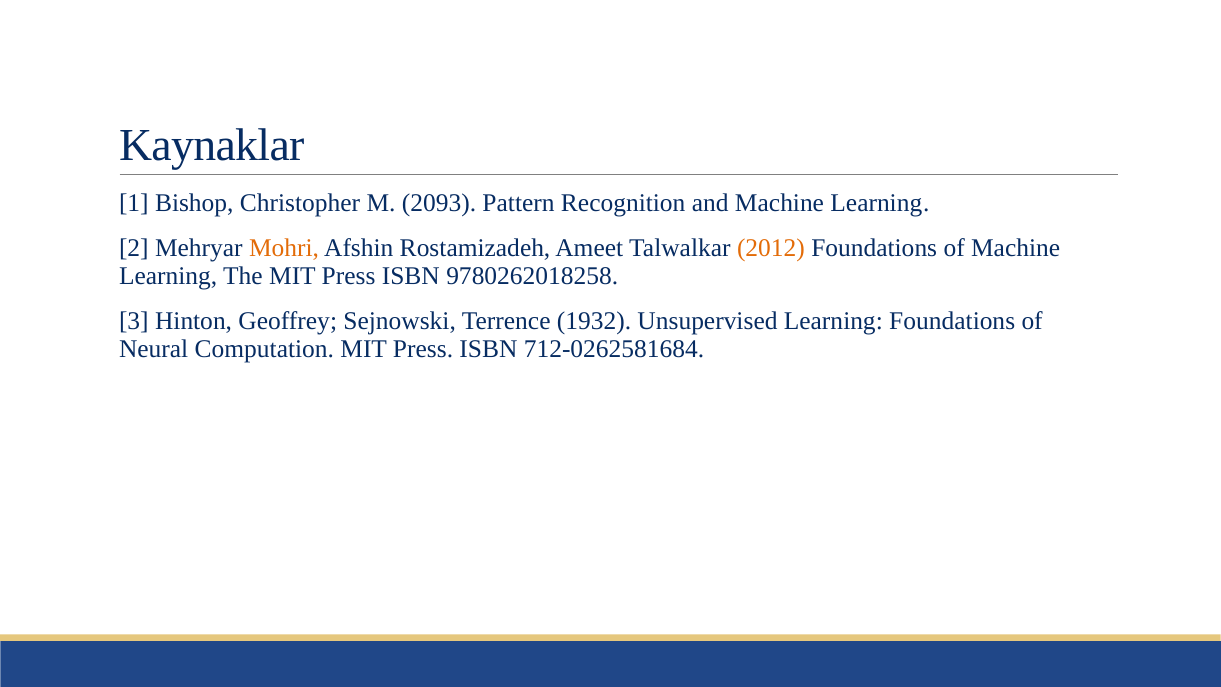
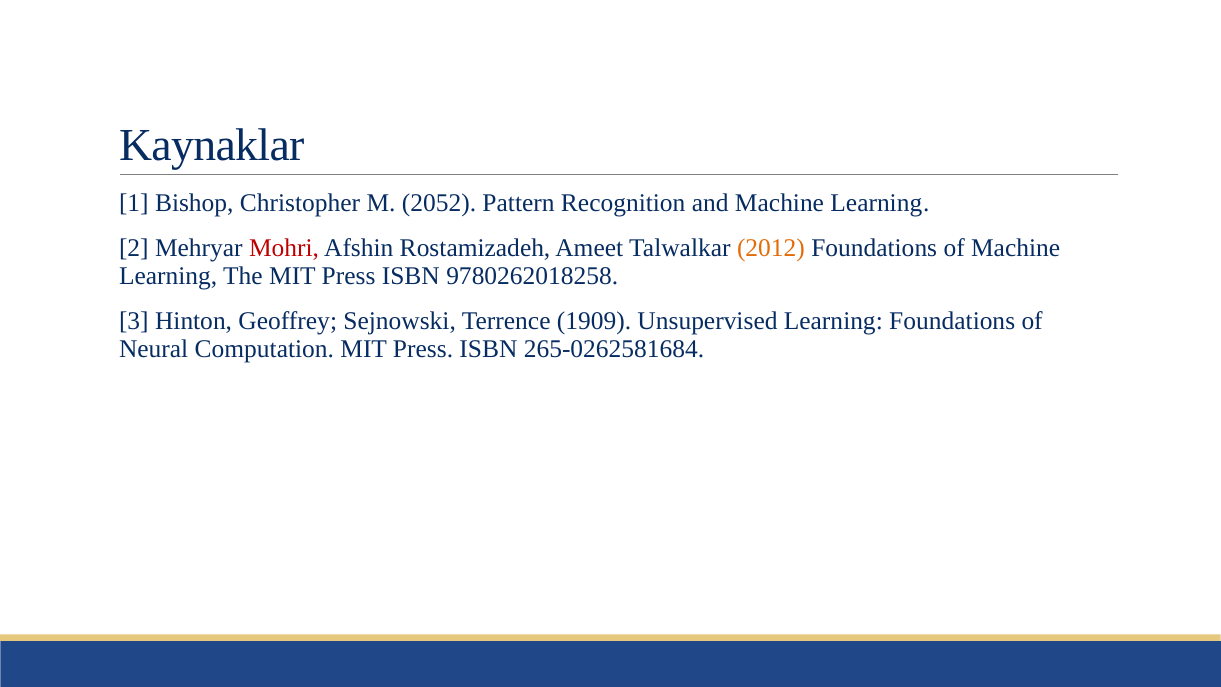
2093: 2093 -> 2052
Mohri colour: orange -> red
1932: 1932 -> 1909
712-0262581684: 712-0262581684 -> 265-0262581684
